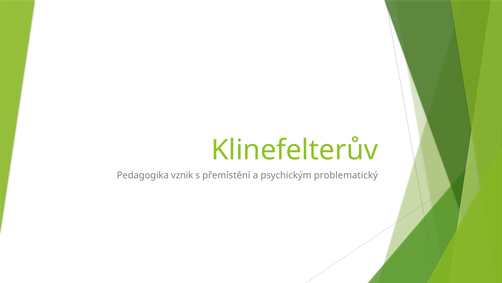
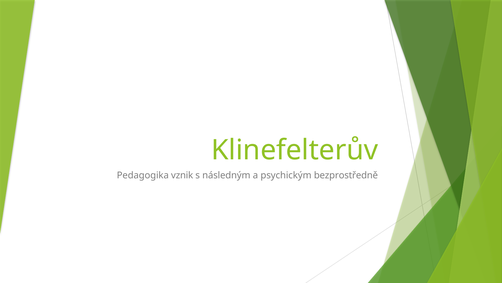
přemístění: přemístění -> následným
problematický: problematický -> bezprostředně
